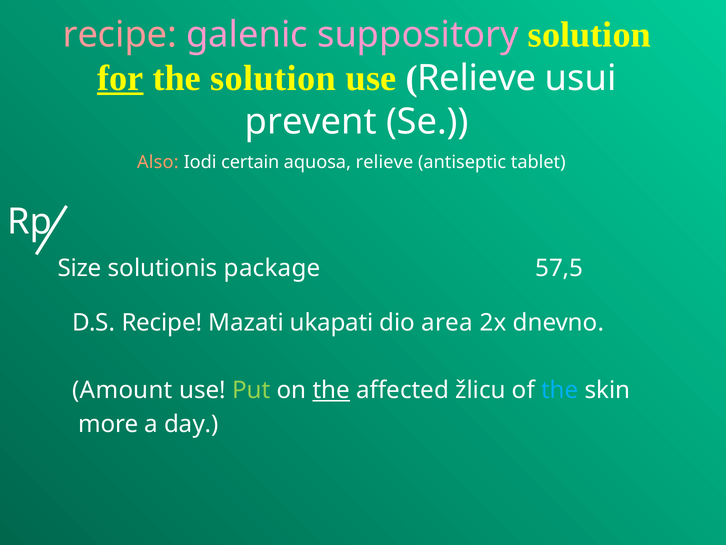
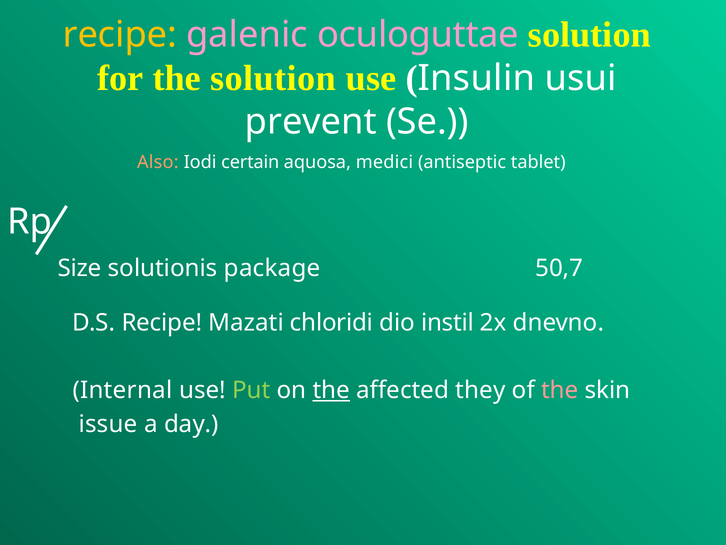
recipe at (120, 35) colour: pink -> yellow
suppository: suppository -> oculoguttae
for underline: present -> none
Relieve at (477, 78): Relieve -> Insulin
aquosa relieve: relieve -> medici
57,5: 57,5 -> 50,7
ukapati: ukapati -> chloridi
area: area -> instil
Amount: Amount -> Internal
žlicu: žlicu -> they
the at (560, 390) colour: light blue -> pink
more: more -> issue
